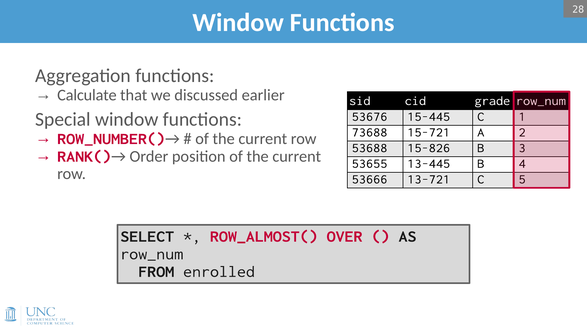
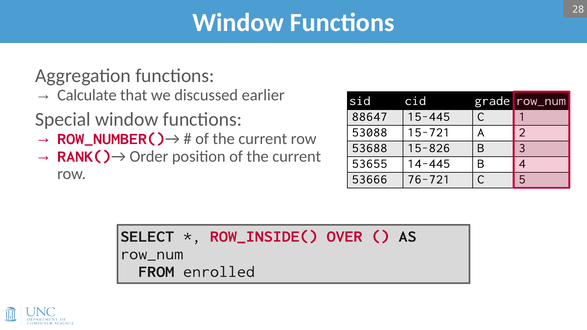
53676: 53676 -> 88647
73688: 73688 -> 53088
13-445: 13-445 -> 14-445
13-721: 13-721 -> 76-721
ROW_ALMOST(: ROW_ALMOST( -> ROW_INSIDE(
